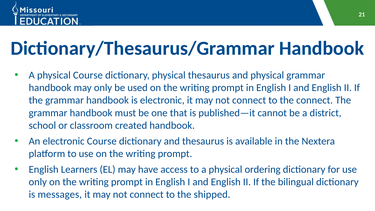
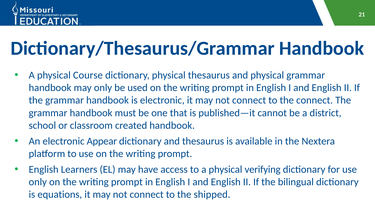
electronic Course: Course -> Appear
ordering: ordering -> verifying
messages: messages -> equations
